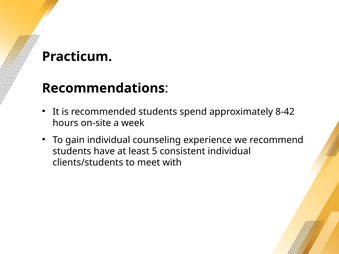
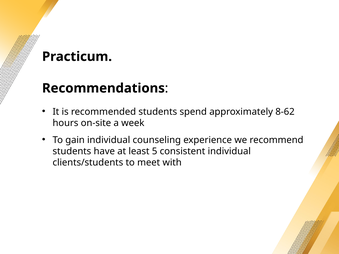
8-42: 8-42 -> 8-62
